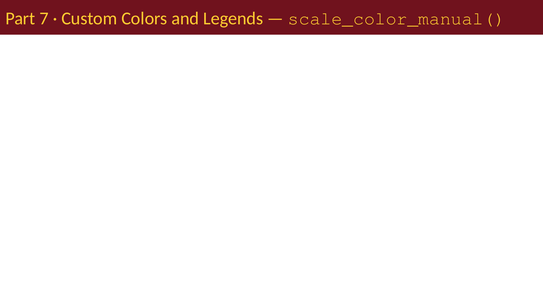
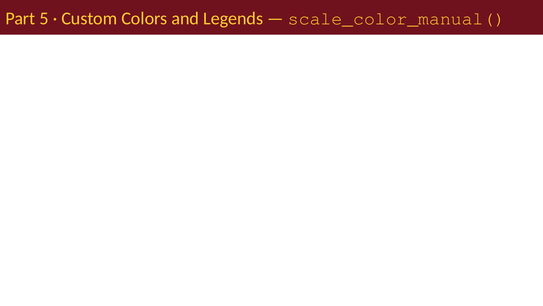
7: 7 -> 5
